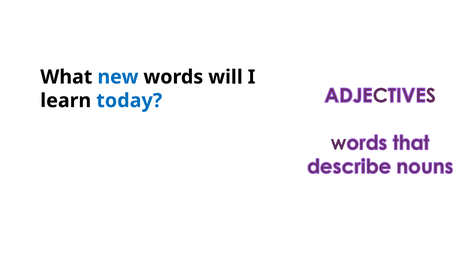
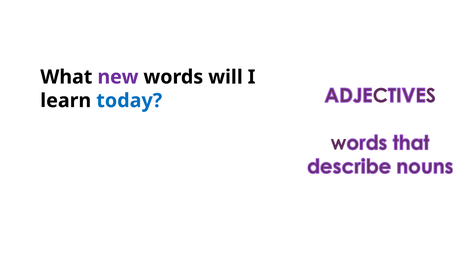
new colour: blue -> purple
